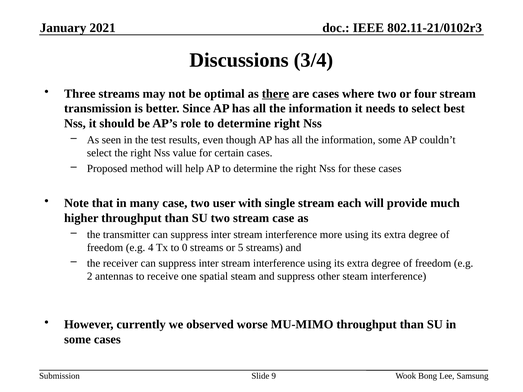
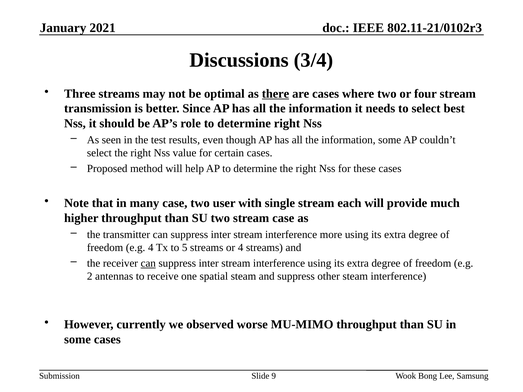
0: 0 -> 5
or 5: 5 -> 4
can at (148, 263) underline: none -> present
